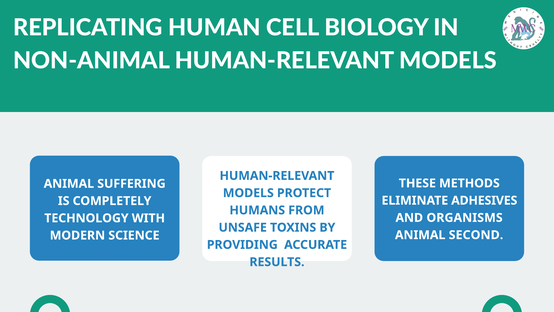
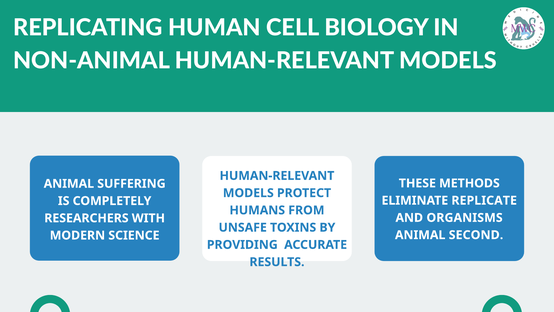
ADHESIVES: ADHESIVES -> REPLICATE
TECHNOLOGY: TECHNOLOGY -> RESEARCHERS
